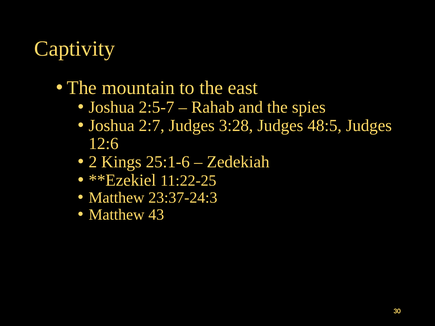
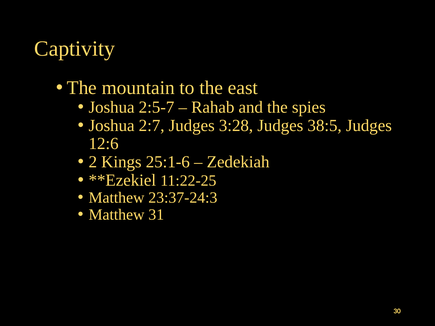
48:5: 48:5 -> 38:5
43: 43 -> 31
